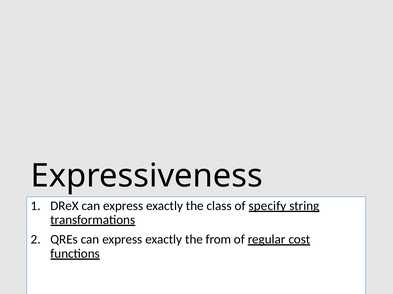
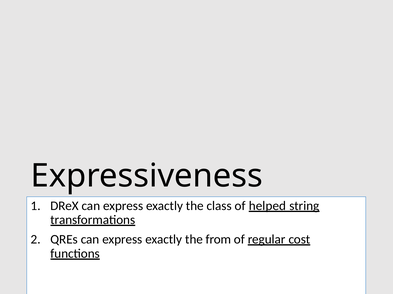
specify: specify -> helped
